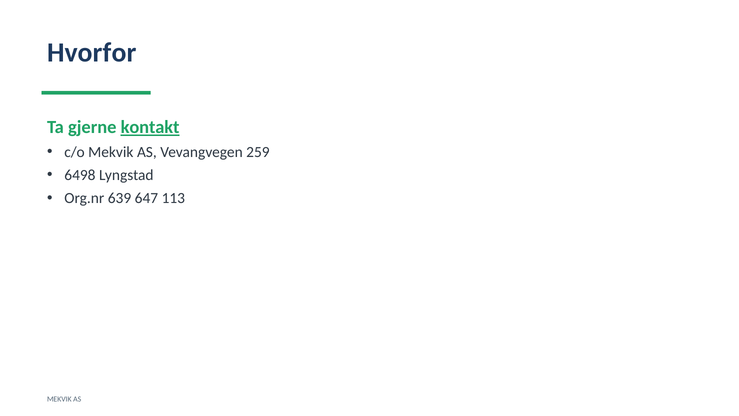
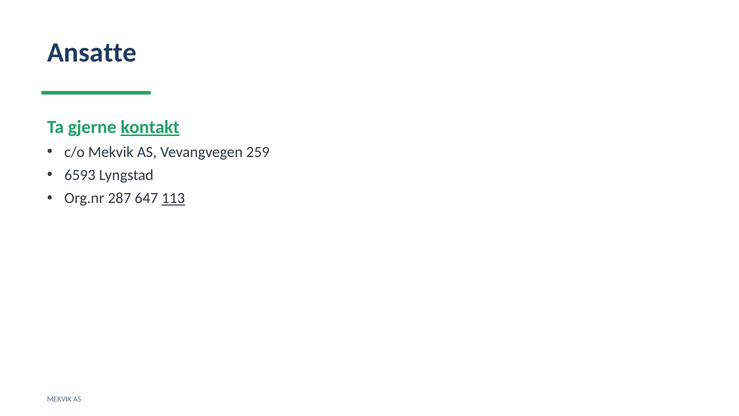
Hvorfor: Hvorfor -> Ansatte
6498: 6498 -> 6593
639: 639 -> 287
113 underline: none -> present
